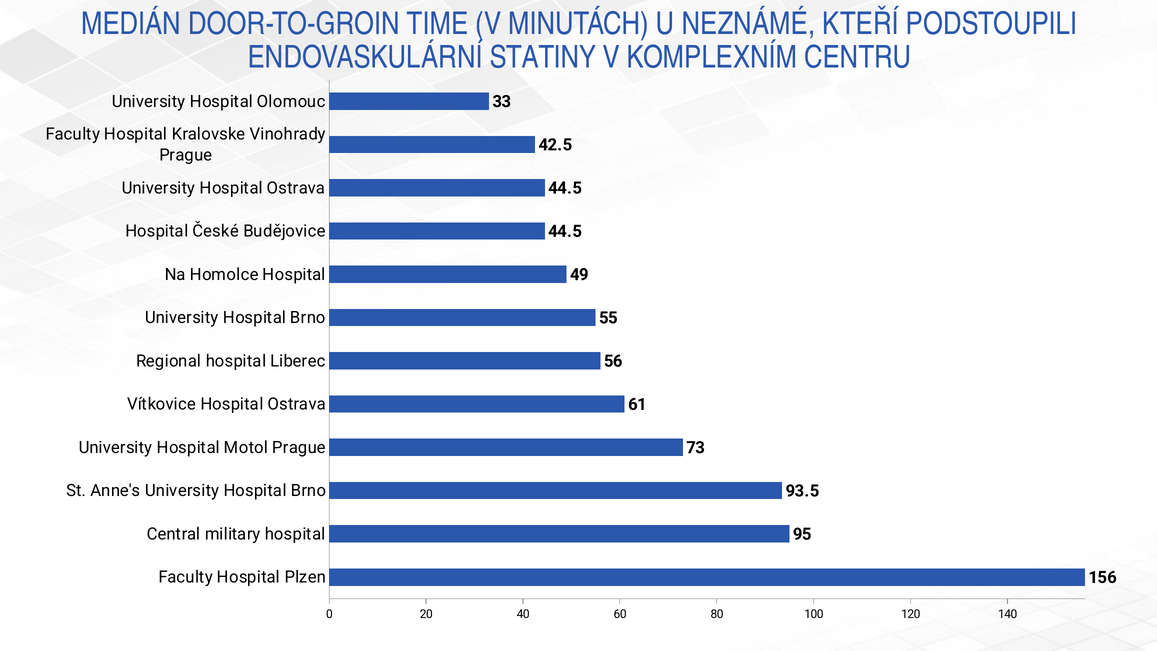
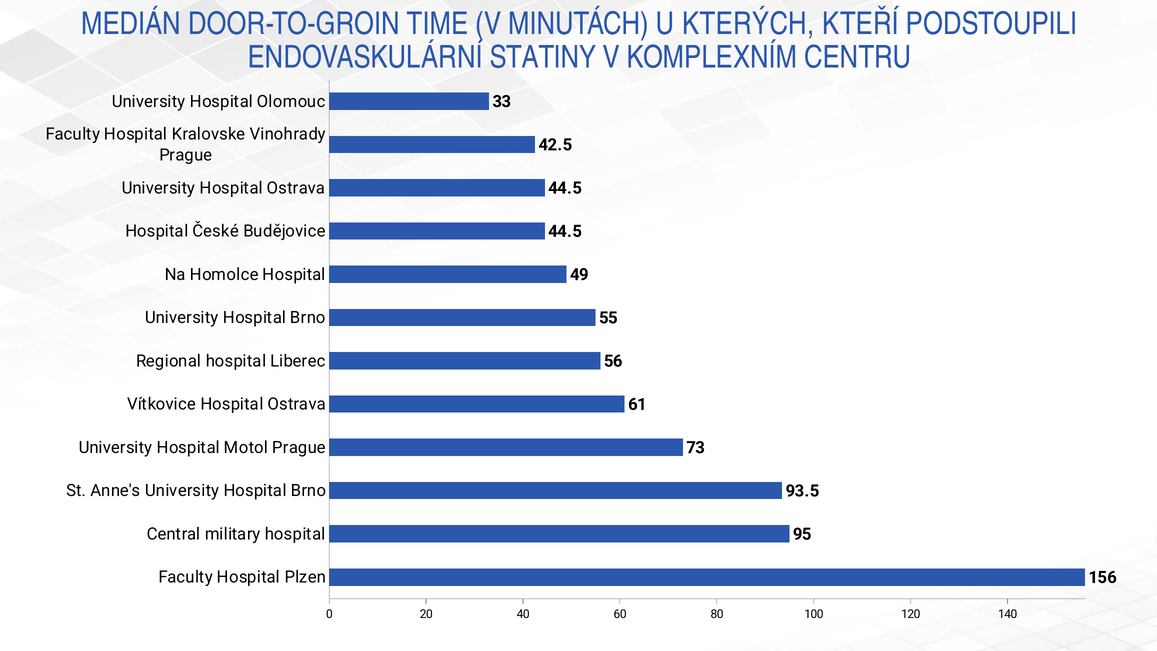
NEZNÁMÉ: NEZNÁMÉ -> KTERÝCH
